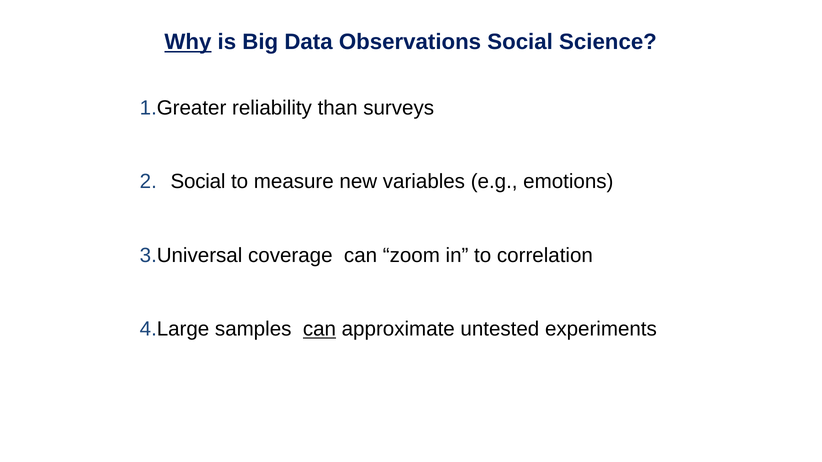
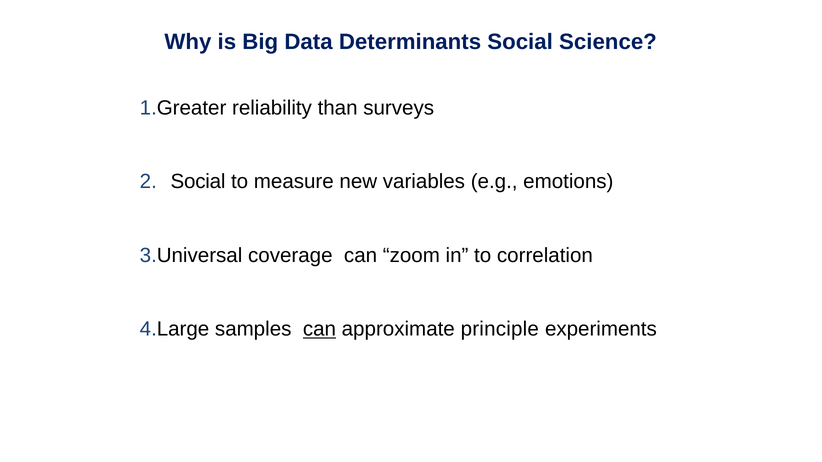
Why underline: present -> none
Observations: Observations -> Determinants
untested: untested -> principle
